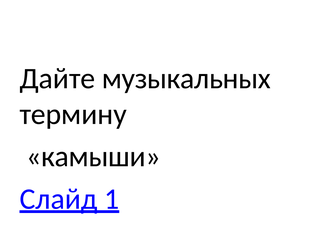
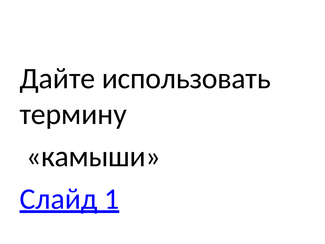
музыкальных: музыкальных -> использовать
